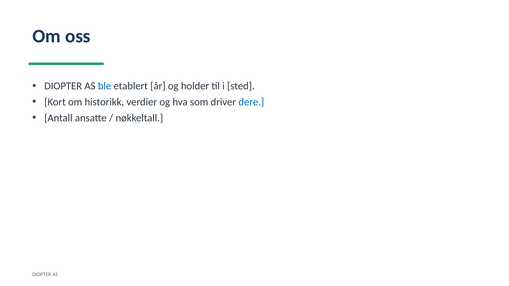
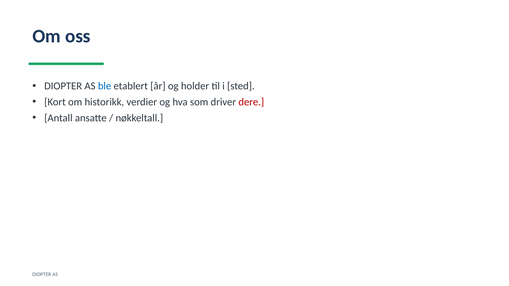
dere colour: blue -> red
